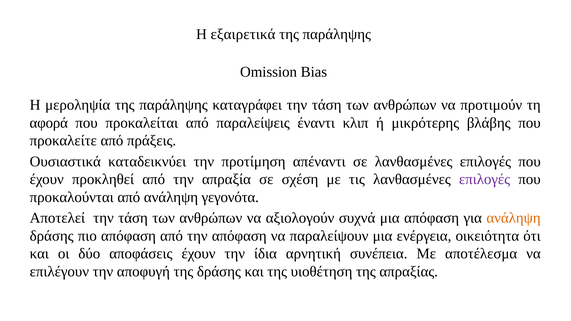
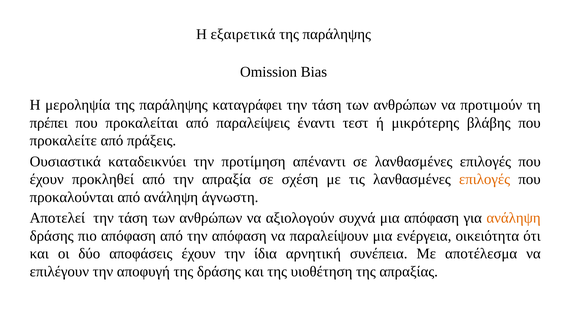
αφορά: αφορά -> πρέπει
κλιπ: κλιπ -> τεστ
επιλογές at (485, 179) colour: purple -> orange
γεγονότα: γεγονότα -> άγνωστη
